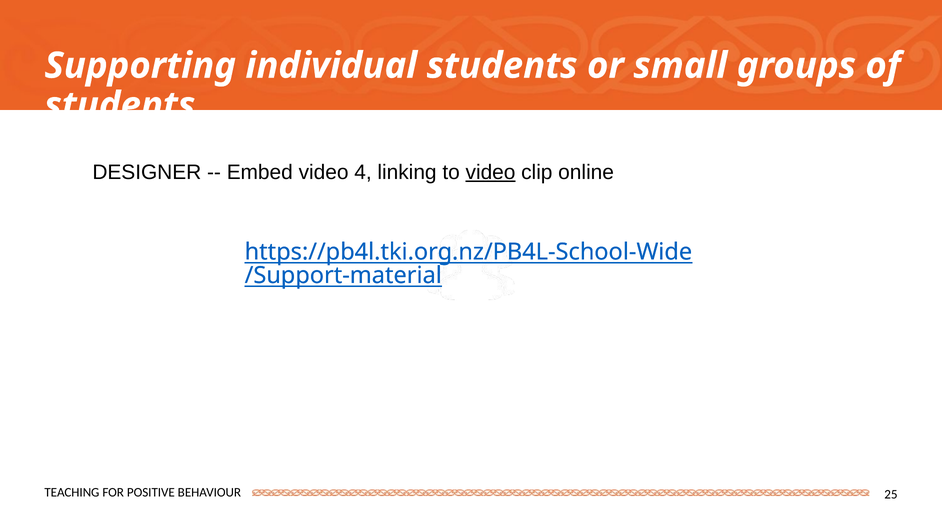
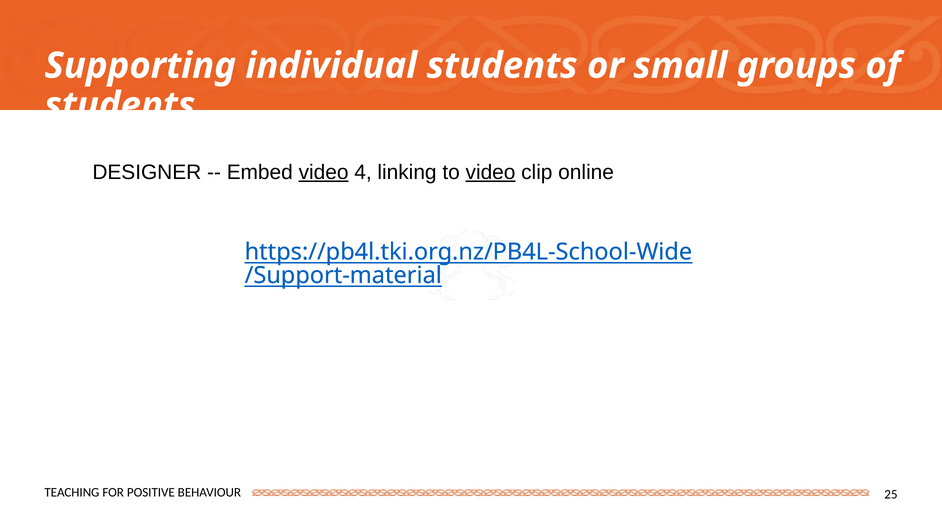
video at (324, 172) underline: none -> present
